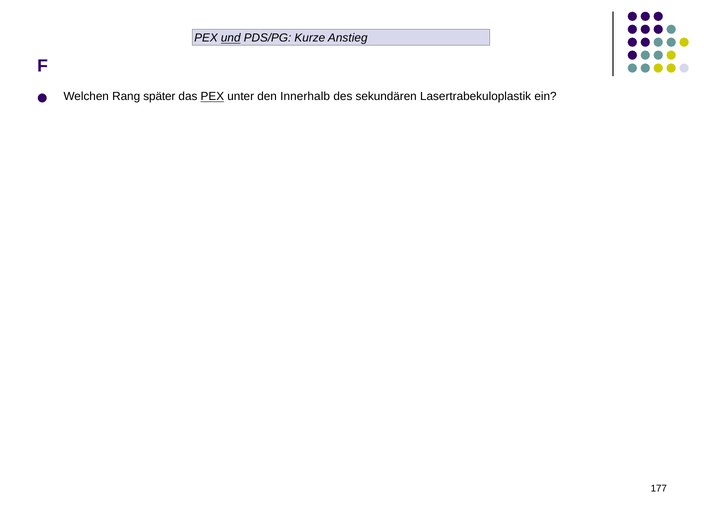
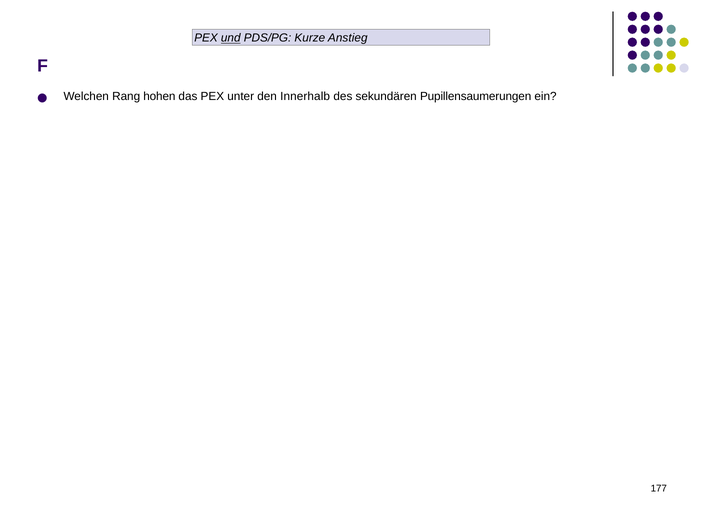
später: später -> hohen
PEX at (212, 97) underline: present -> none
Lasertrabekuloplastik: Lasertrabekuloplastik -> Pupillensaumerungen
